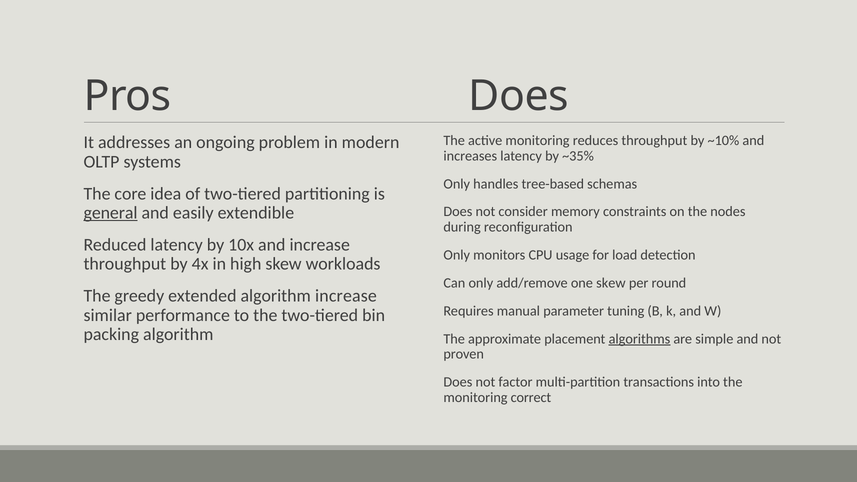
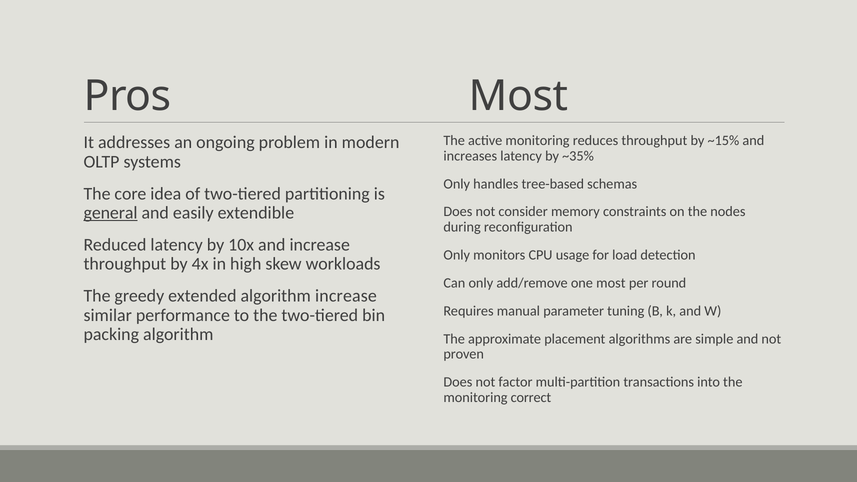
Pros Does: Does -> Most
~10%: ~10% -> ~15%
one skew: skew -> most
algorithms underline: present -> none
